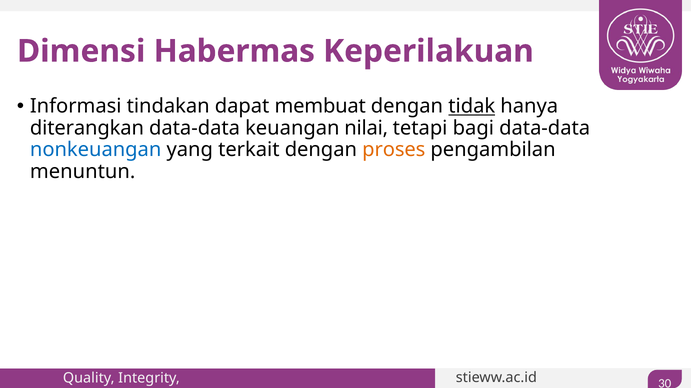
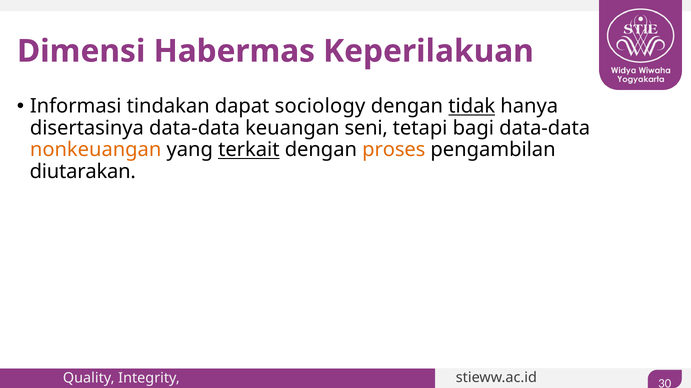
membuat: membuat -> sociology
diterangkan: diterangkan -> disertasinya
nilai: nilai -> seni
nonkeuangan colour: blue -> orange
terkait underline: none -> present
menuntun: menuntun -> diutarakan
